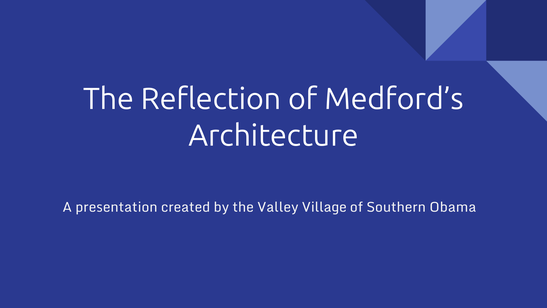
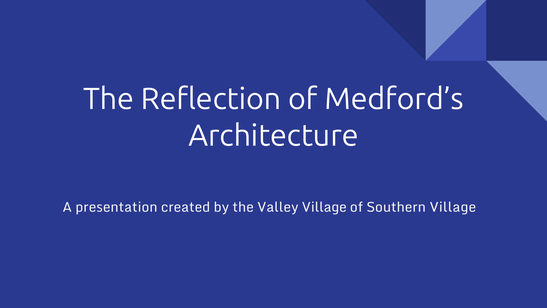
Southern Obama: Obama -> Village
